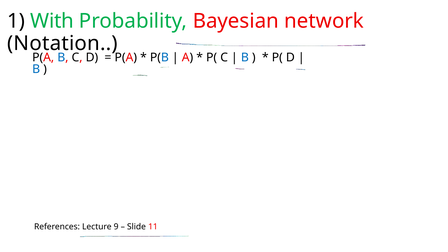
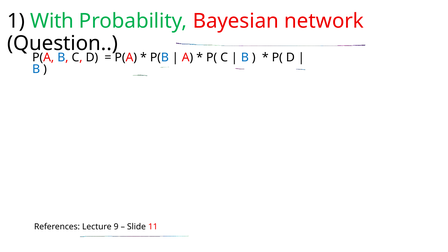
Notation: Notation -> Question
